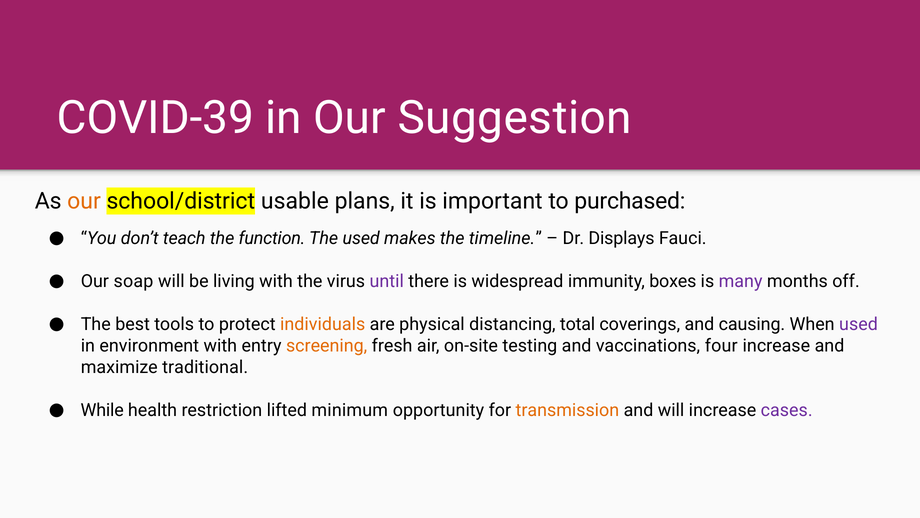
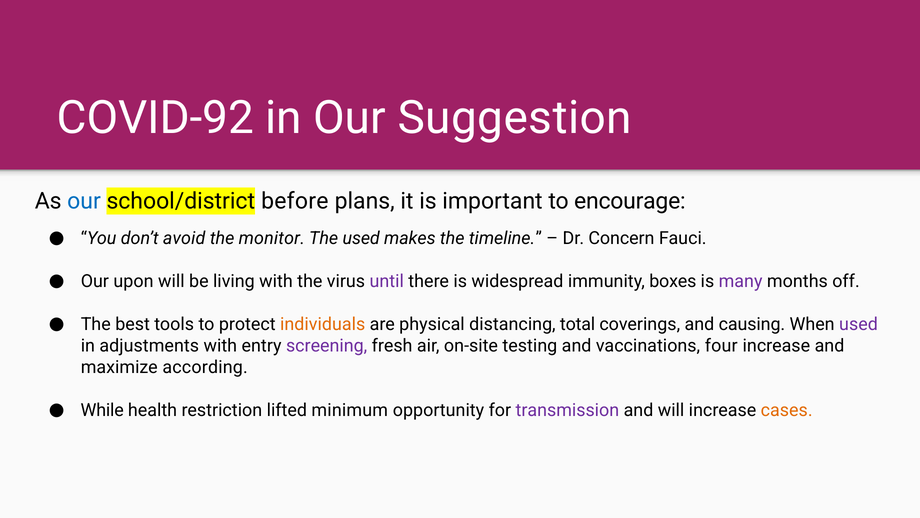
COVID-39: COVID-39 -> COVID-92
our at (84, 201) colour: orange -> blue
usable: usable -> before
purchased: purchased -> encourage
teach: teach -> avoid
function: function -> monitor
Displays: Displays -> Concern
soap: soap -> upon
environment: environment -> adjustments
screening colour: orange -> purple
traditional: traditional -> according
transmission colour: orange -> purple
cases colour: purple -> orange
